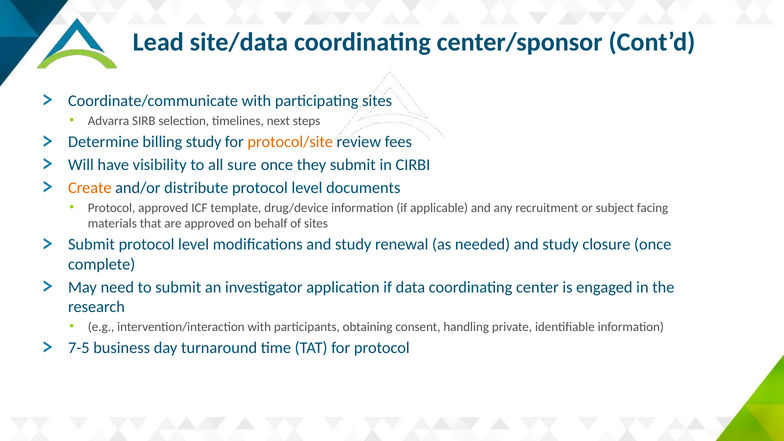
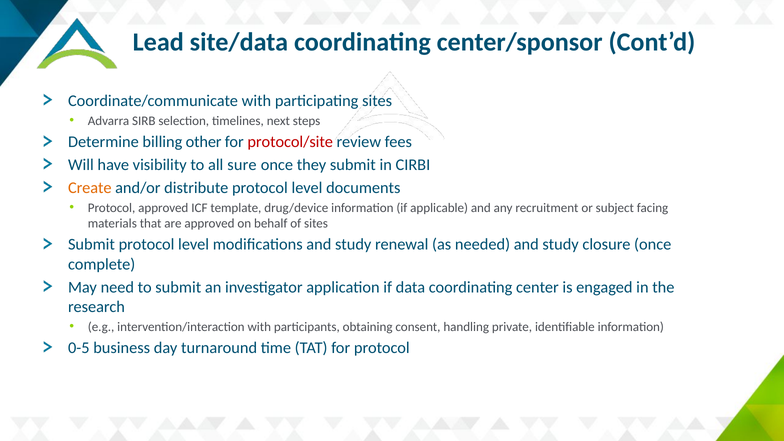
billing study: study -> other
protocol/site colour: orange -> red
7-5: 7-5 -> 0-5
